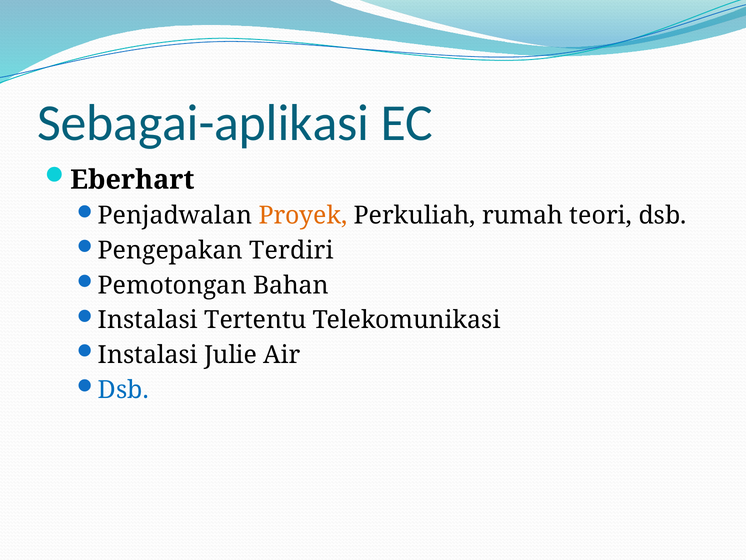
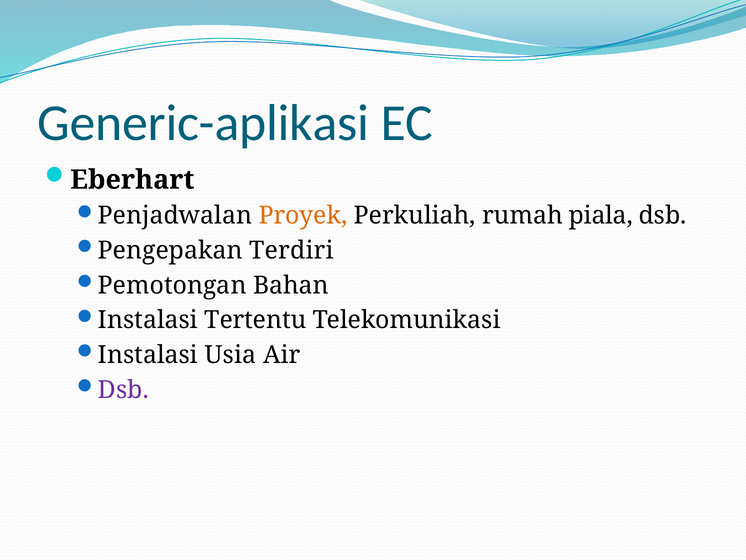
Sebagai-aplikasi: Sebagai-aplikasi -> Generic-aplikasi
teori: teori -> piala
Julie: Julie -> Usia
Dsb at (123, 390) colour: blue -> purple
